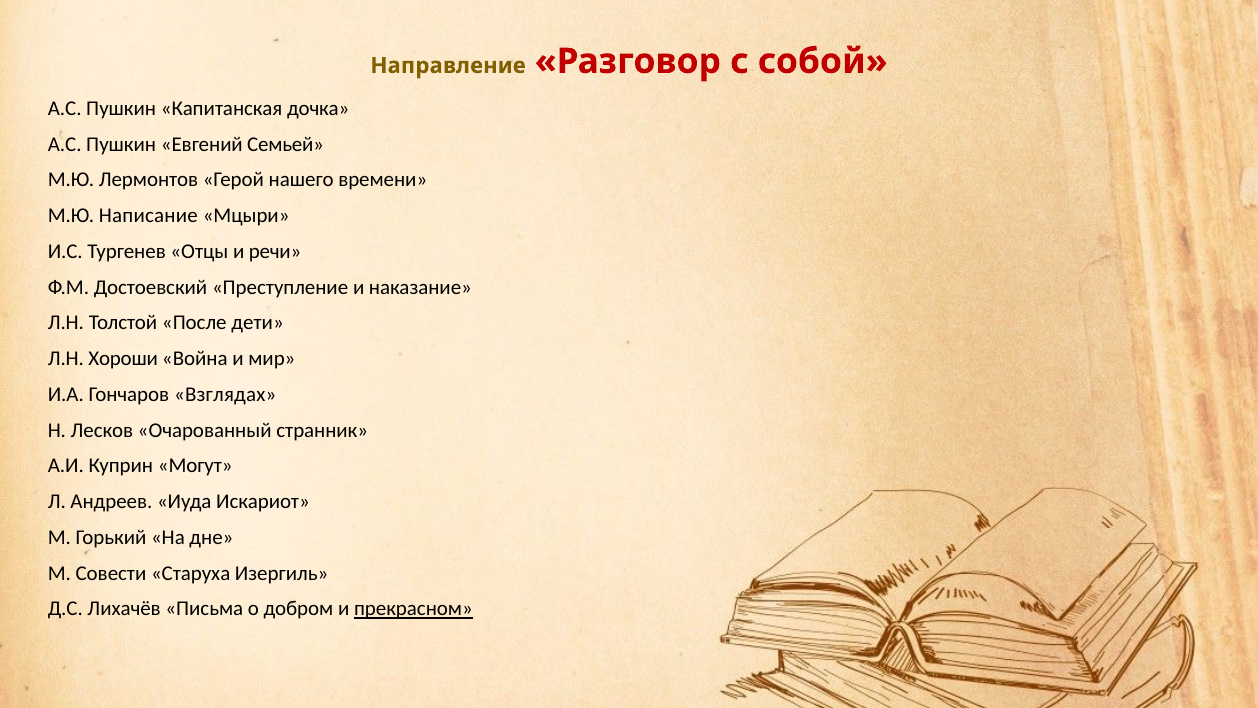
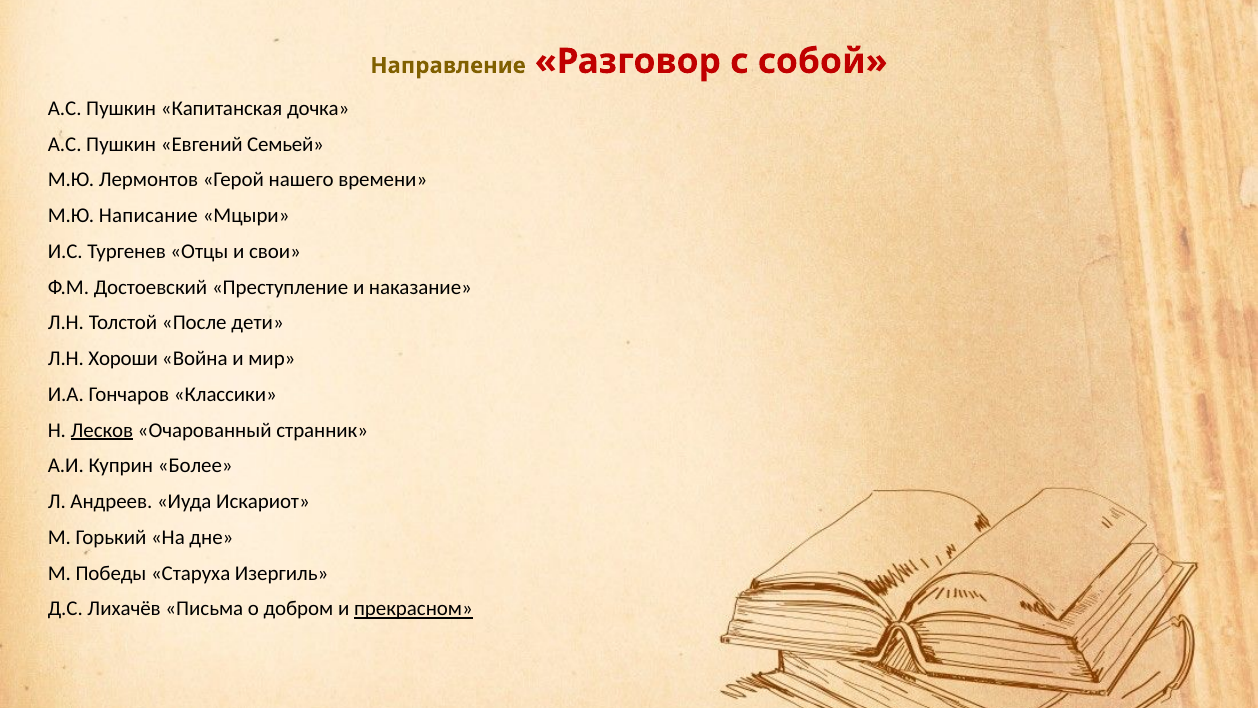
речи: речи -> свои
Взглядах: Взглядах -> Классики
Лесков underline: none -> present
Могут: Могут -> Более
Совести: Совести -> Победы
